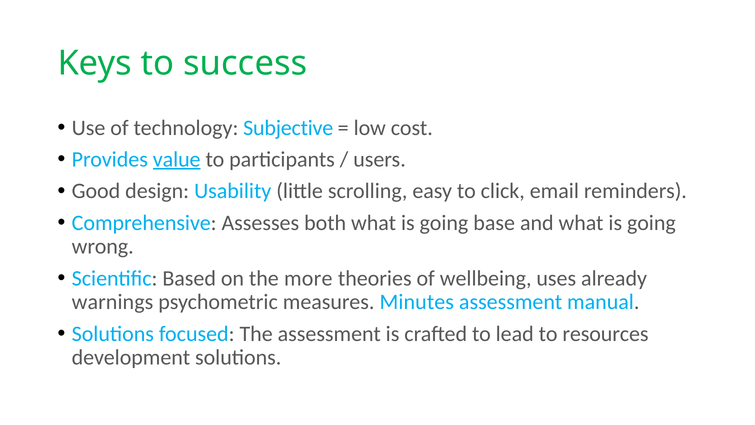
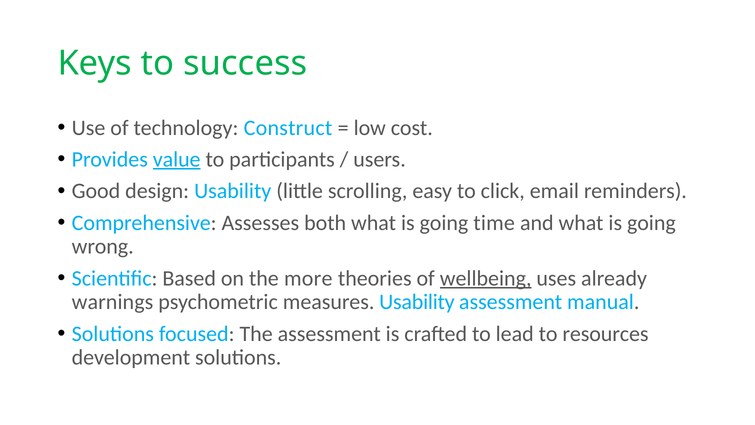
Subjective: Subjective -> Construct
base: base -> time
wellbeing underline: none -> present
measures Minutes: Minutes -> Usability
